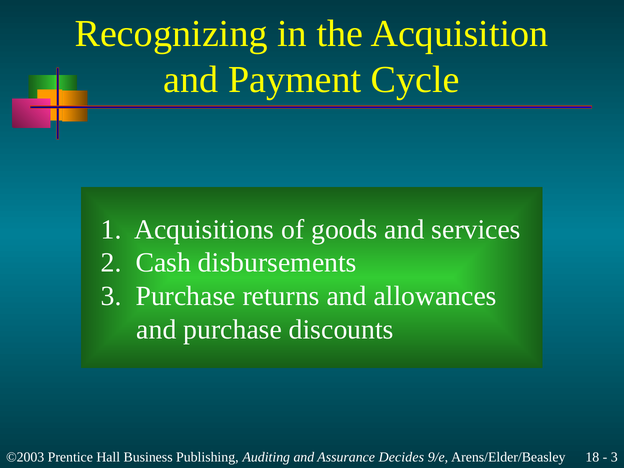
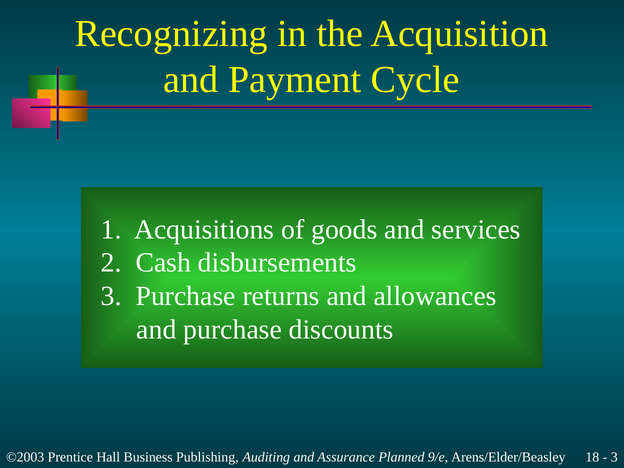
Decides: Decides -> Planned
